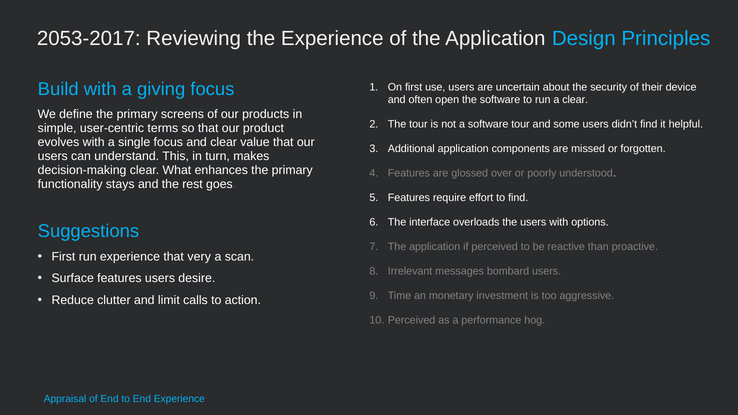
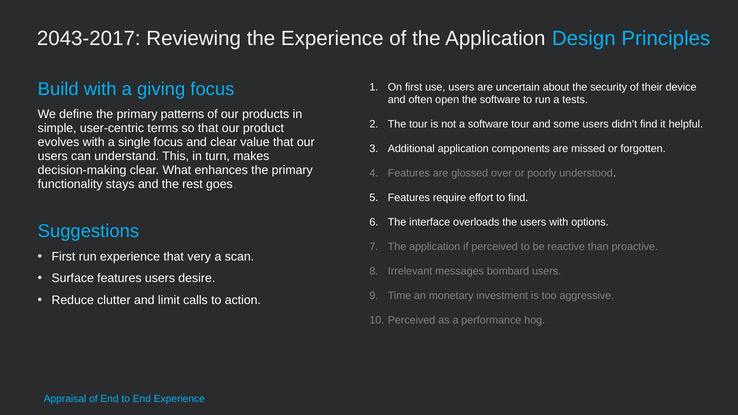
2053-2017: 2053-2017 -> 2043-2017
a clear: clear -> tests
screens: screens -> patterns
